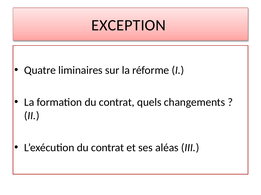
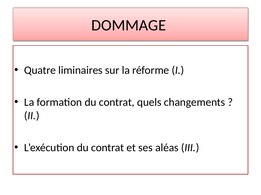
EXCEPTION: EXCEPTION -> DOMMAGE
